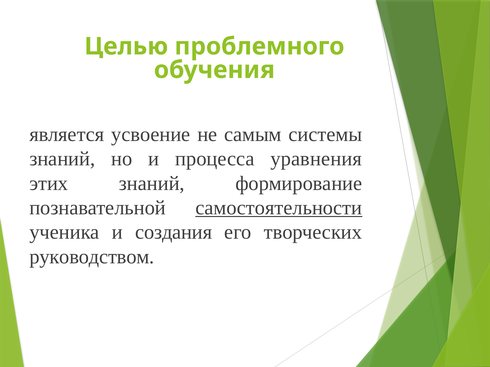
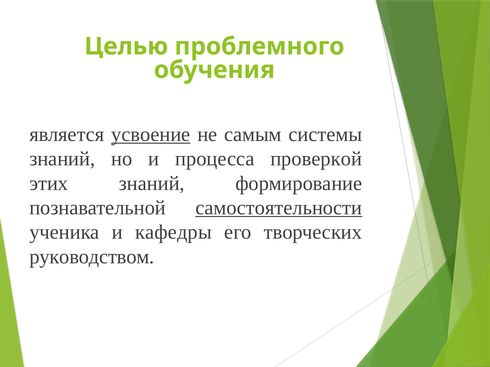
усвоение underline: none -> present
уравнения: уравнения -> проверкой
создания: создания -> кафедры
